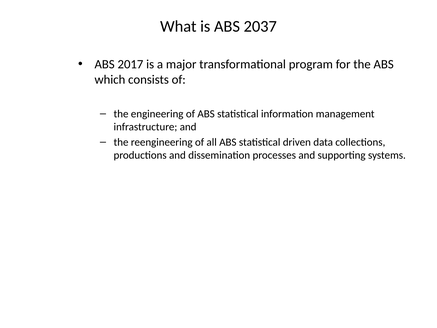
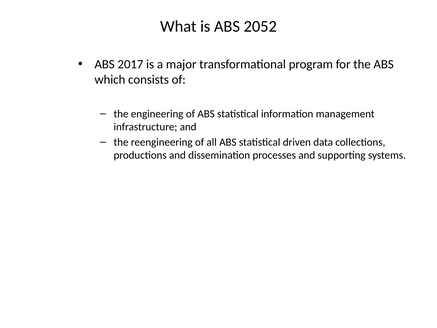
2037: 2037 -> 2052
